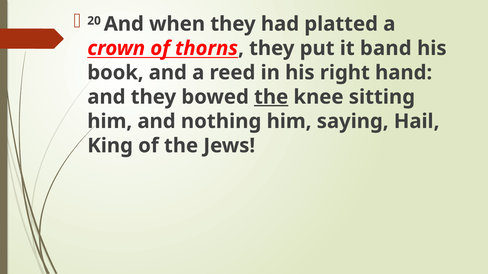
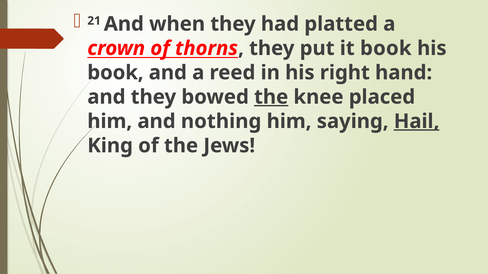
20: 20 -> 21
it band: band -> book
sitting: sitting -> placed
Hail underline: none -> present
